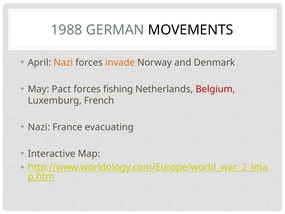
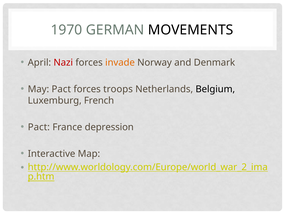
1988: 1988 -> 1970
Nazi at (63, 62) colour: orange -> red
fishing: fishing -> troops
Belgium colour: red -> black
Nazi at (39, 127): Nazi -> Pact
evacuating: evacuating -> depression
